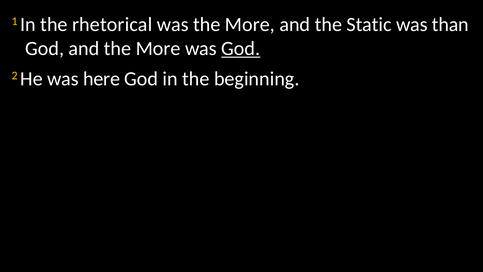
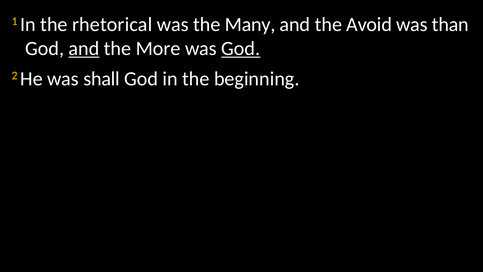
was the More: More -> Many
Static: Static -> Avoid
and at (84, 48) underline: none -> present
here: here -> shall
